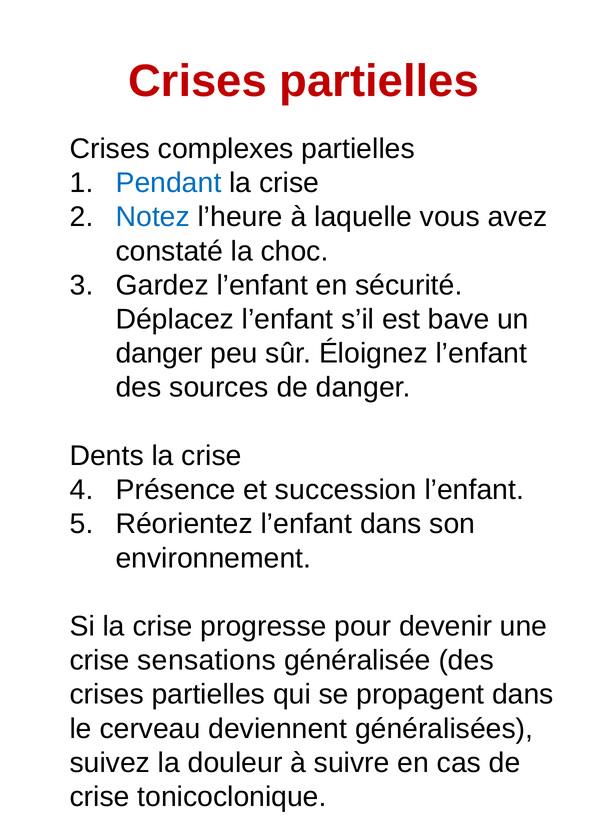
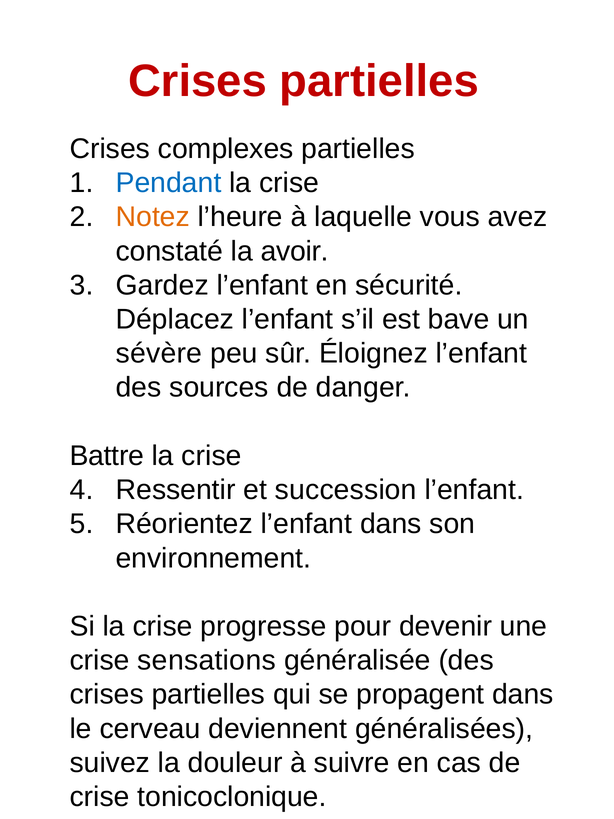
Notez colour: blue -> orange
choc: choc -> avoir
danger at (159, 353): danger -> sévère
Dents: Dents -> Battre
Présence: Présence -> Ressentir
